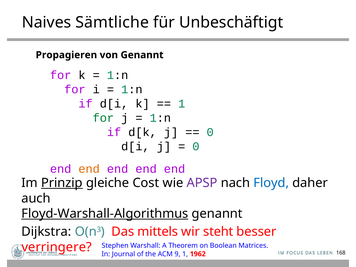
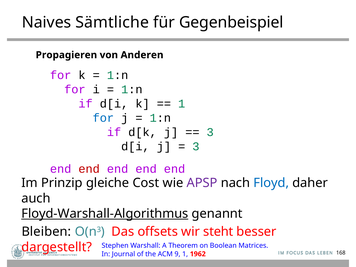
Unbeschäftigt: Unbeschäftigt -> Gegenbeispiel
von Genannt: Genannt -> Anderen
for at (103, 118) colour: green -> blue
0 at (210, 132): 0 -> 3
0 at (196, 146): 0 -> 3
end at (89, 169) colour: orange -> red
Prinzip underline: present -> none
Dijkstra: Dijkstra -> Bleiben
mittels: mittels -> offsets
verringere: verringere -> dargestellt
